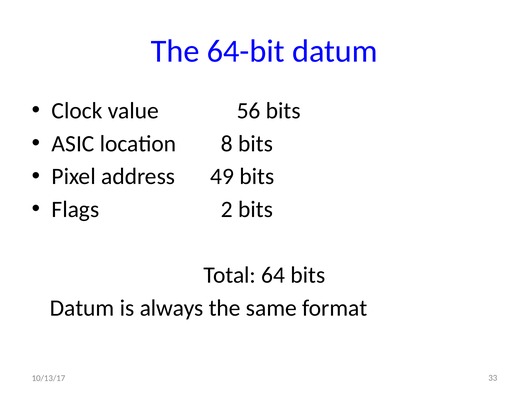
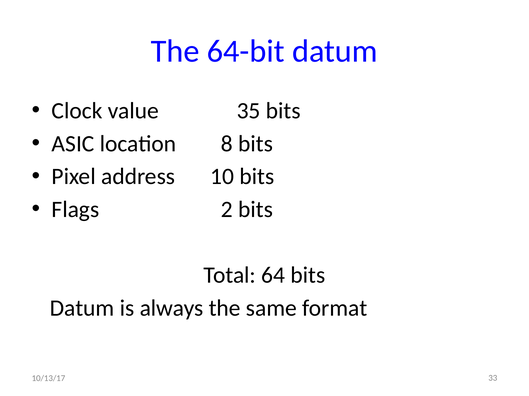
56: 56 -> 35
49: 49 -> 10
